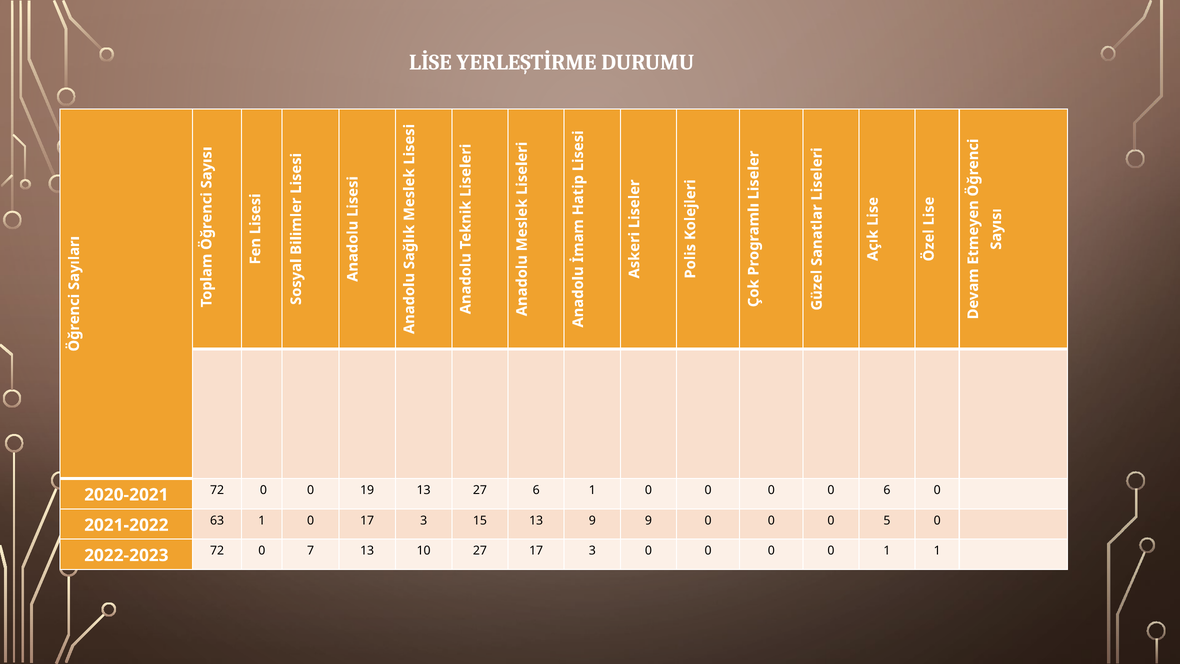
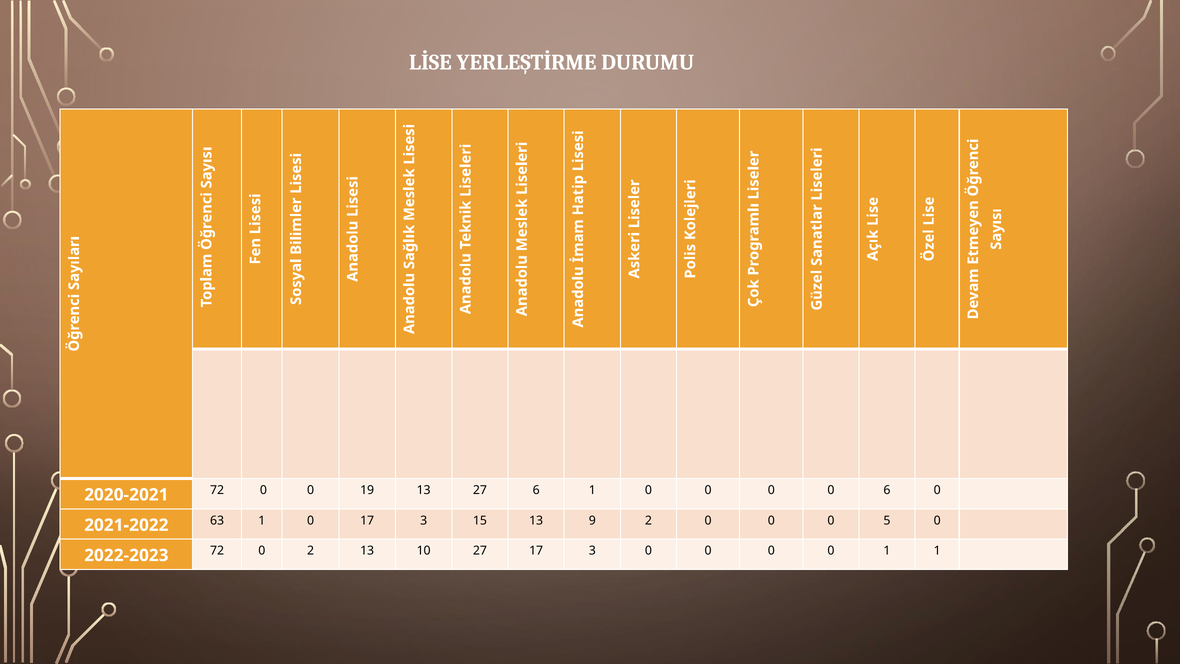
9 9: 9 -> 2
0 7: 7 -> 2
